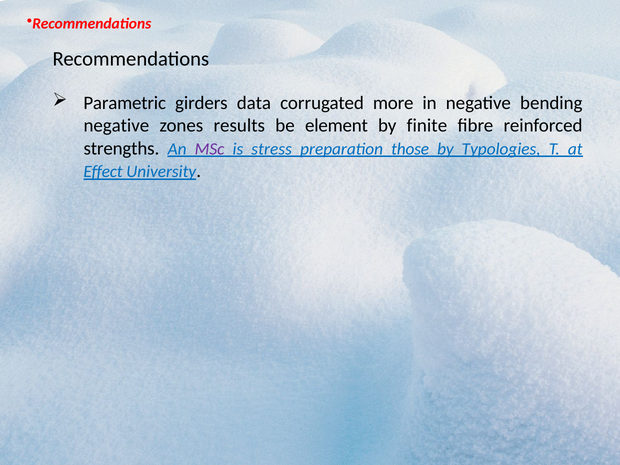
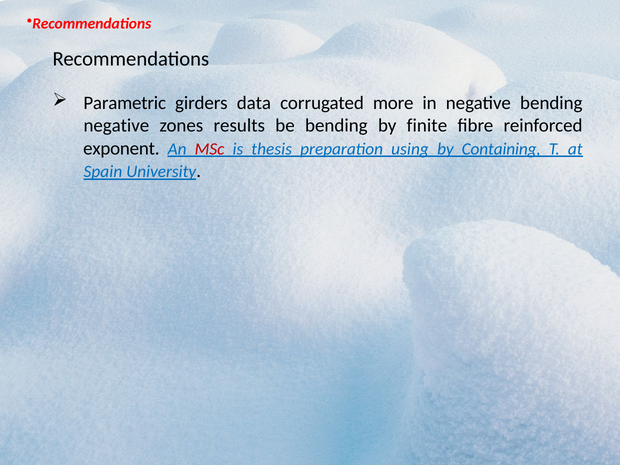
be element: element -> bending
strengths: strengths -> exponent
MSc colour: purple -> red
stress: stress -> thesis
those: those -> using
Typologies: Typologies -> Containing
Effect: Effect -> Spain
